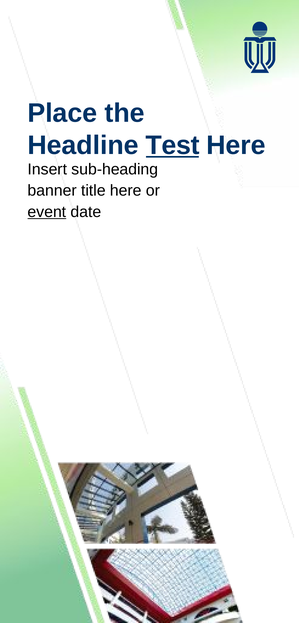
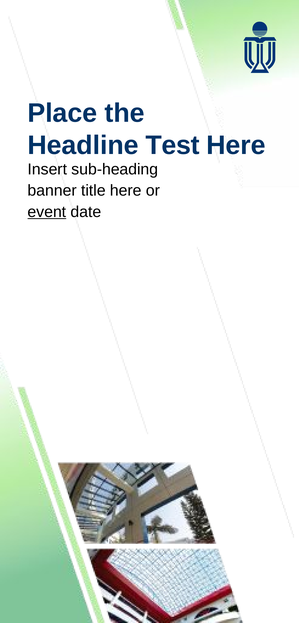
Test underline: present -> none
